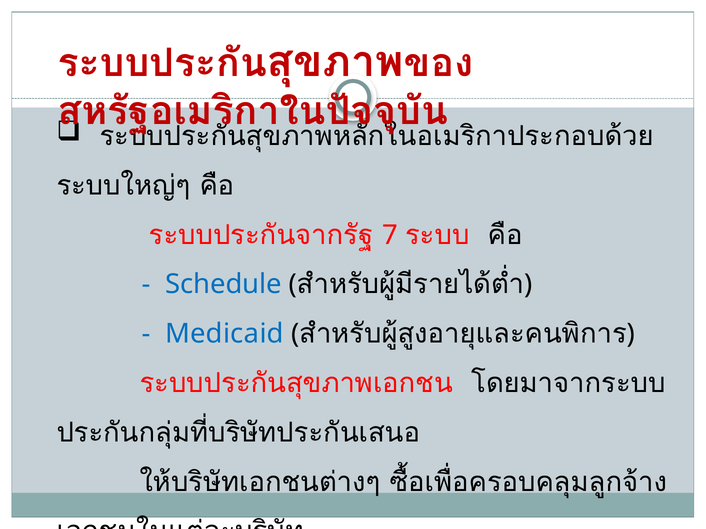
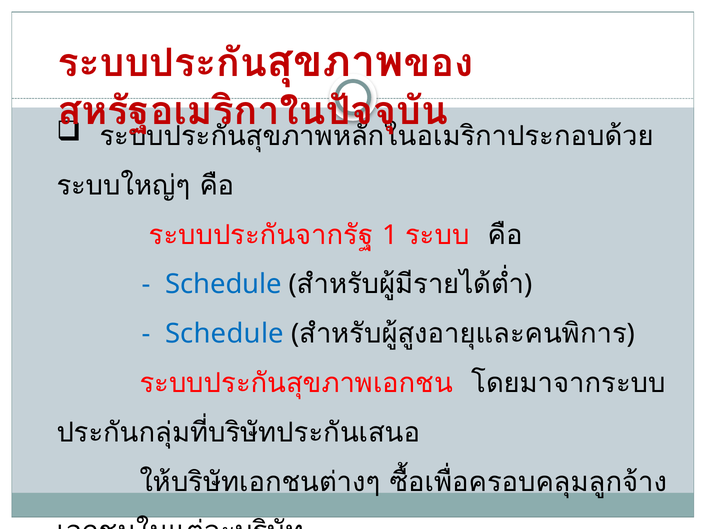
7: 7 -> 1
Medicaid at (224, 334): Medicaid -> Schedule
